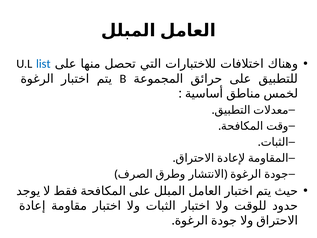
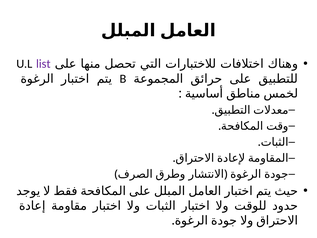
list colour: blue -> purple
